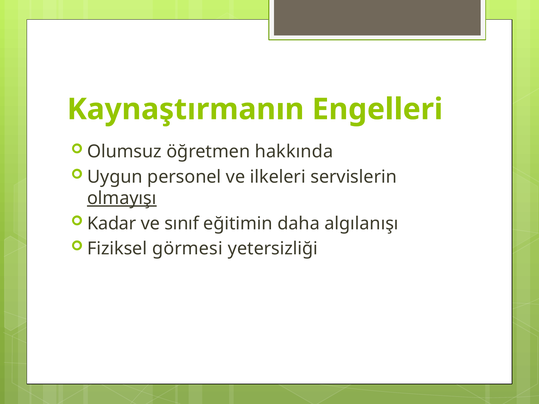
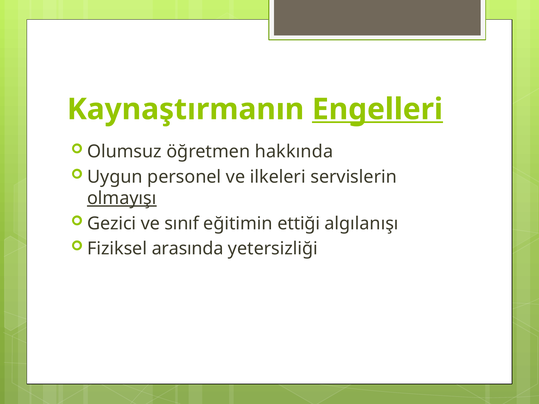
Engelleri underline: none -> present
Kadar: Kadar -> Gezici
daha: daha -> ettiği
görmesi: görmesi -> arasında
